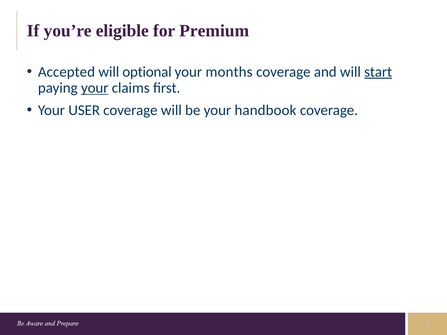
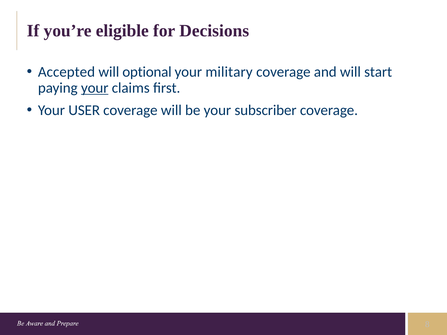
Premium: Premium -> Decisions
months: months -> military
start underline: present -> none
handbook: handbook -> subscriber
